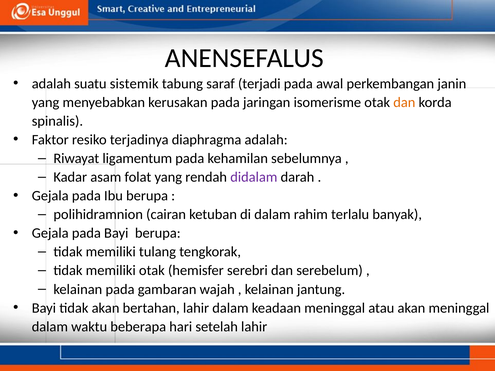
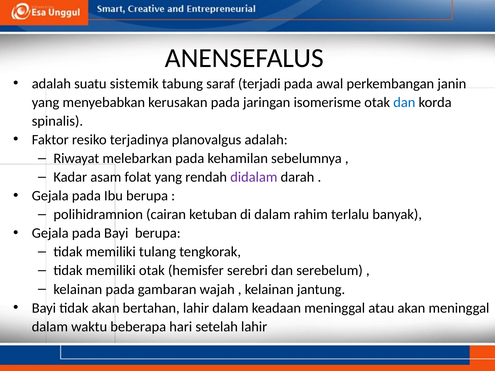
dan at (404, 102) colour: orange -> blue
diaphragma: diaphragma -> planovalgus
ligamentum: ligamentum -> melebarkan
